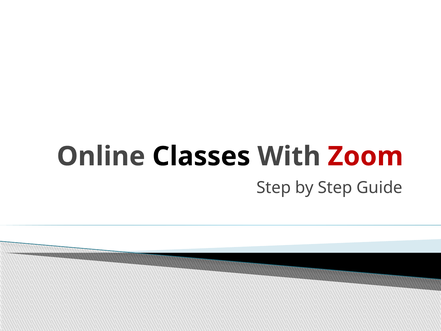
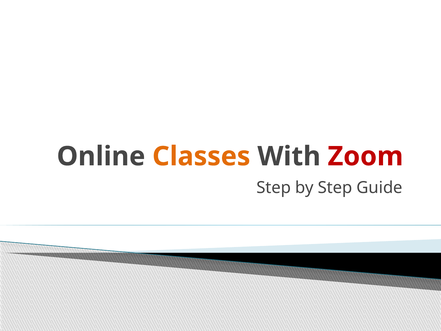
Classes colour: black -> orange
